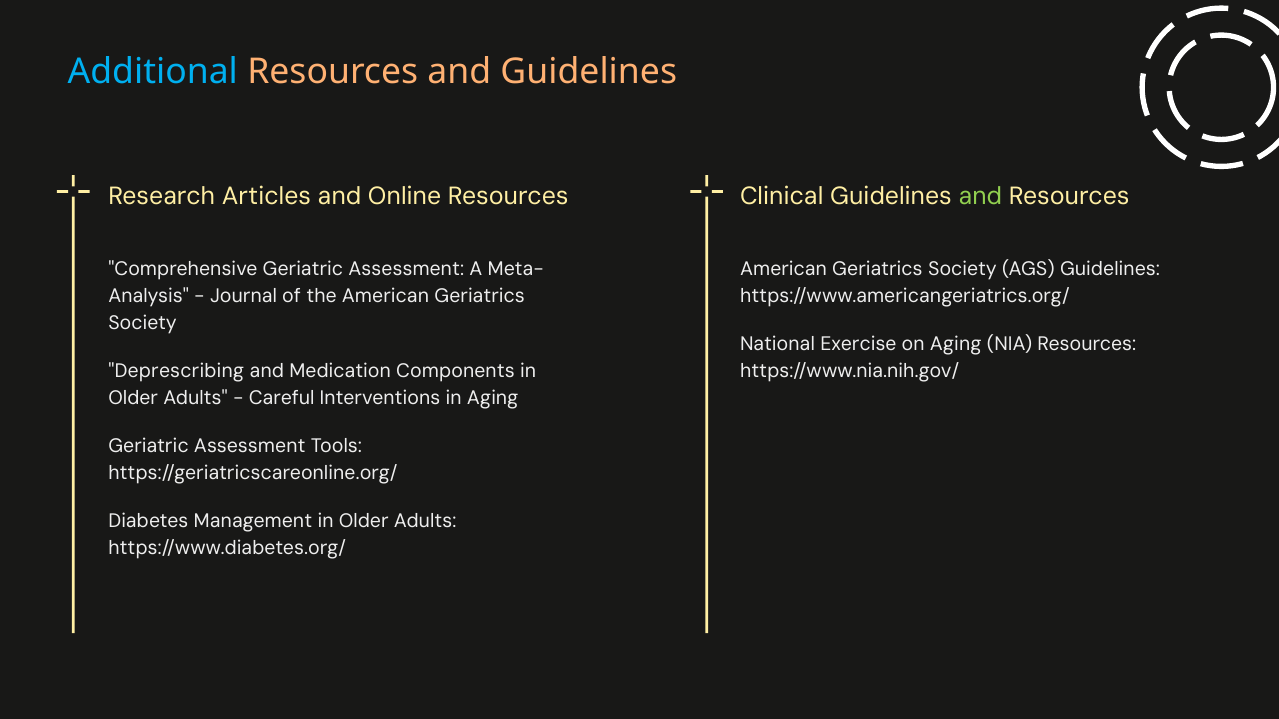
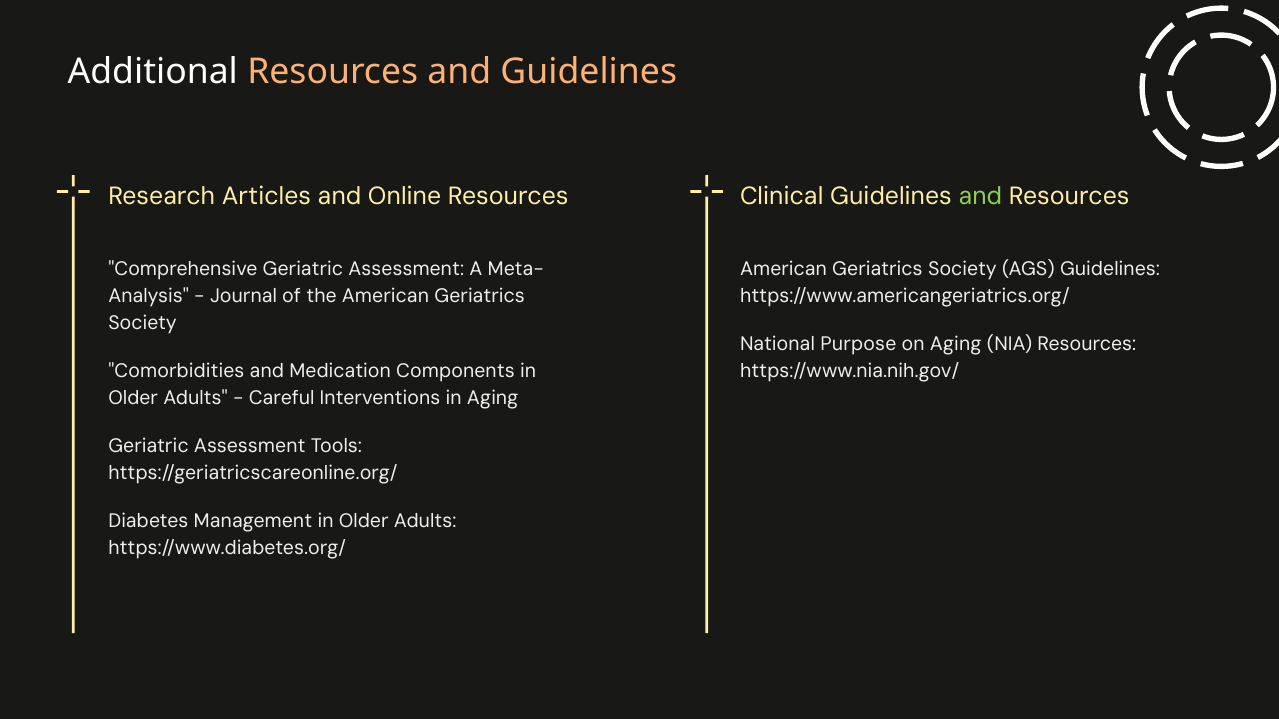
Additional colour: light blue -> white
Exercise: Exercise -> Purpose
Deprescribing: Deprescribing -> Comorbidities
